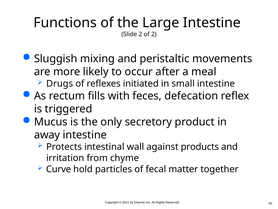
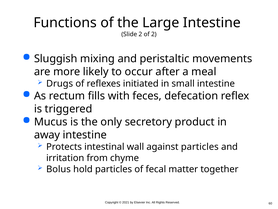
against products: products -> particles
Curve: Curve -> Bolus
